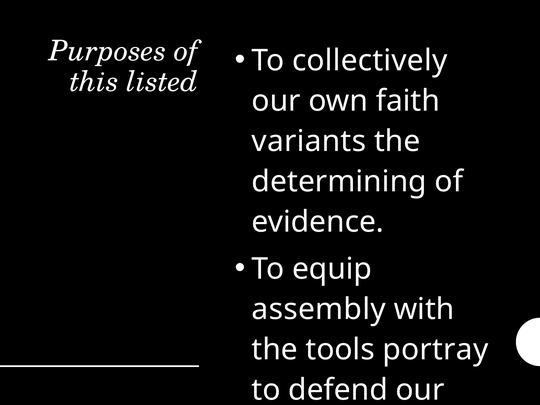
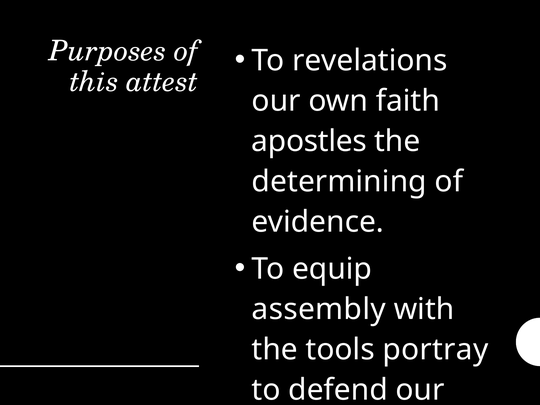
collectively: collectively -> revelations
listed: listed -> attest
variants: variants -> apostles
